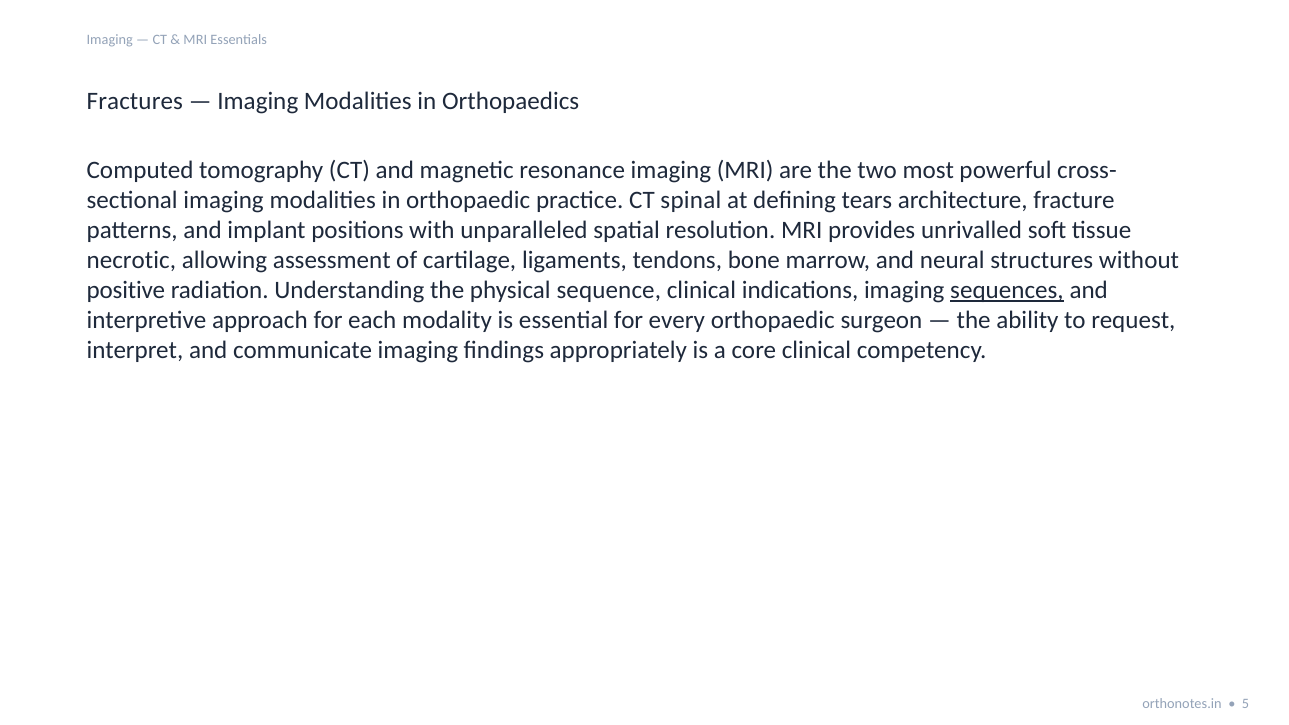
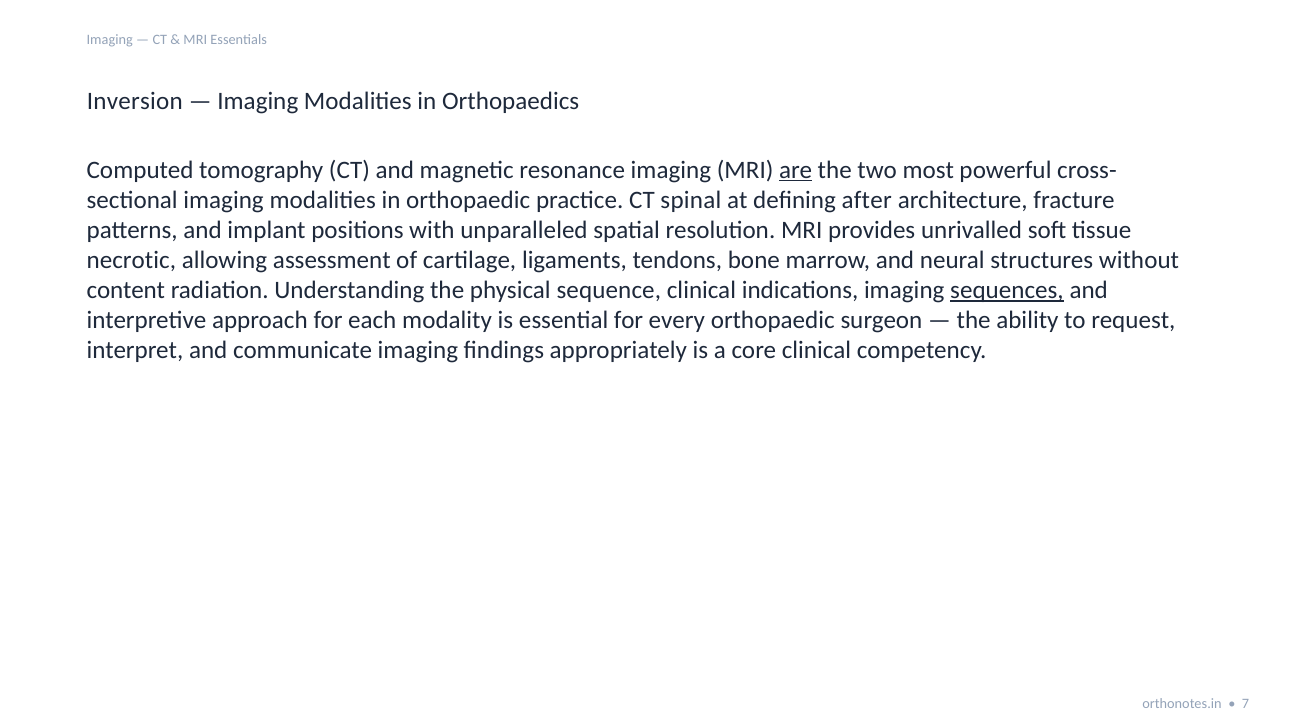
Fractures: Fractures -> Inversion
are underline: none -> present
tears: tears -> after
positive: positive -> content
5: 5 -> 7
